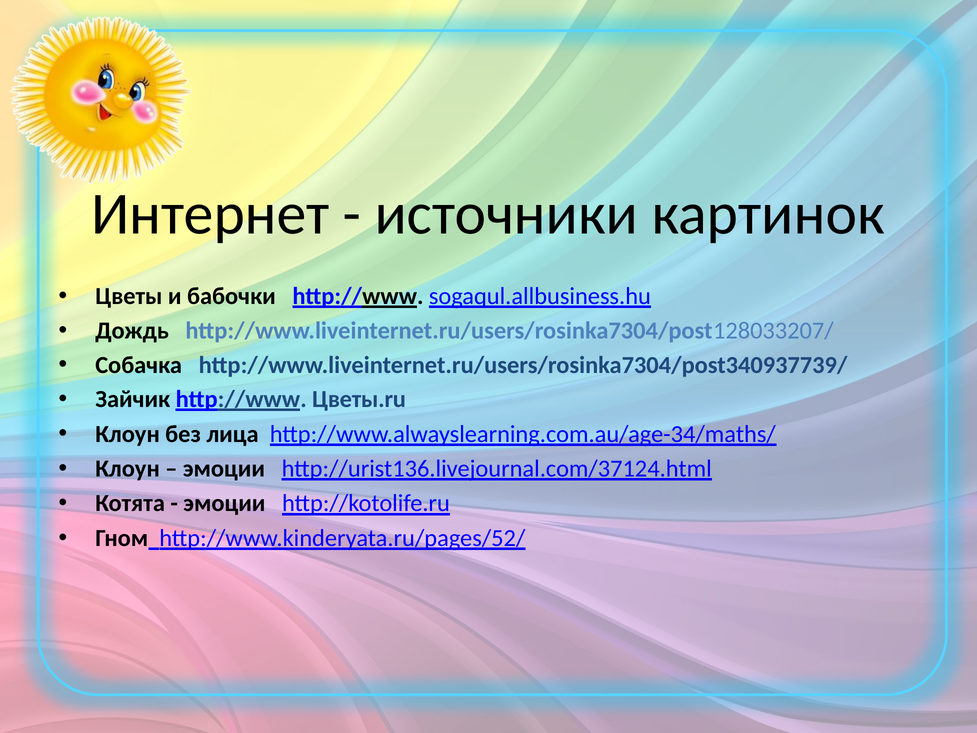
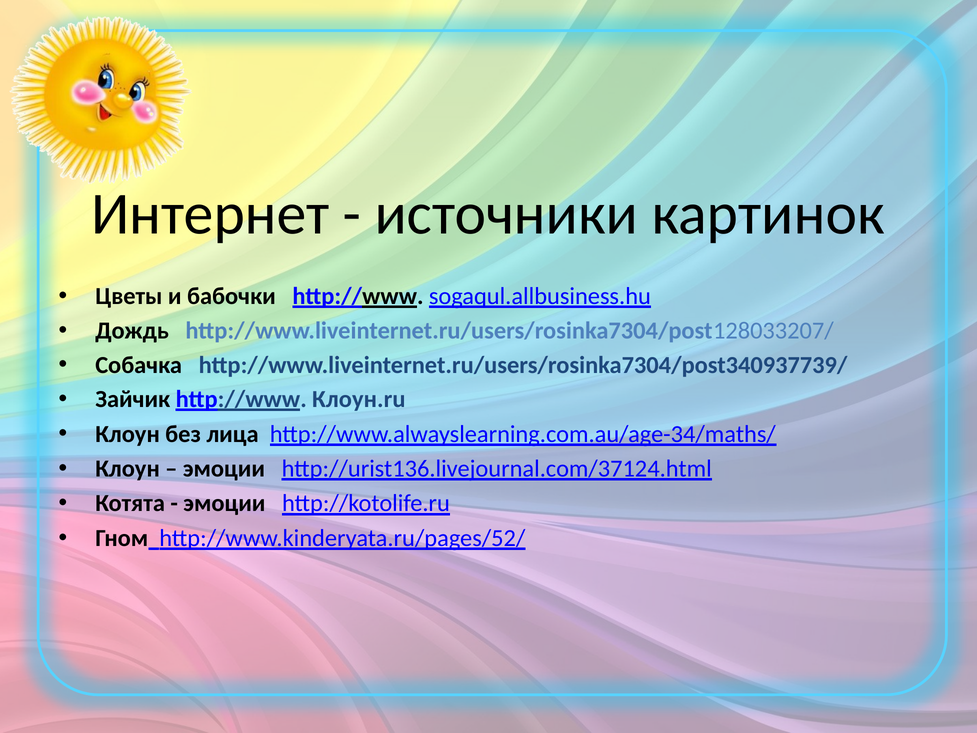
Цветы.ru: Цветы.ru -> Клоун.ru
